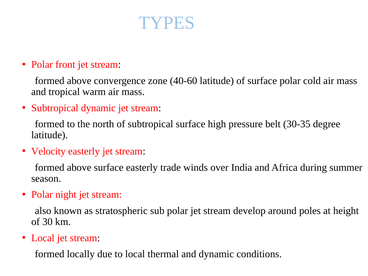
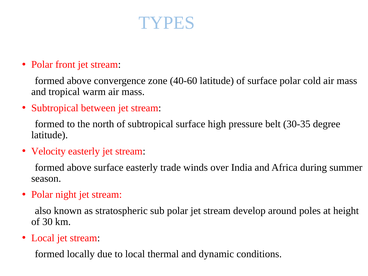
Subtropical dynamic: dynamic -> between
